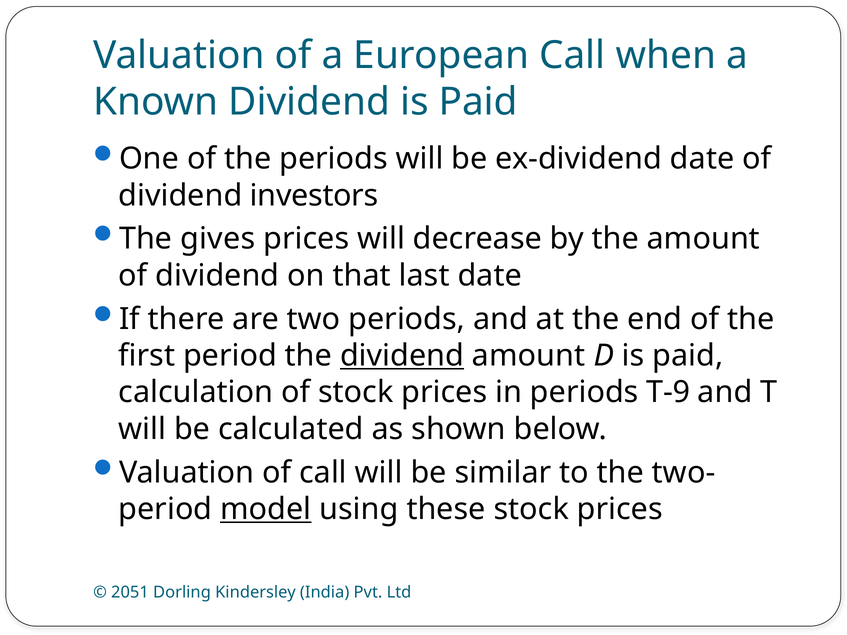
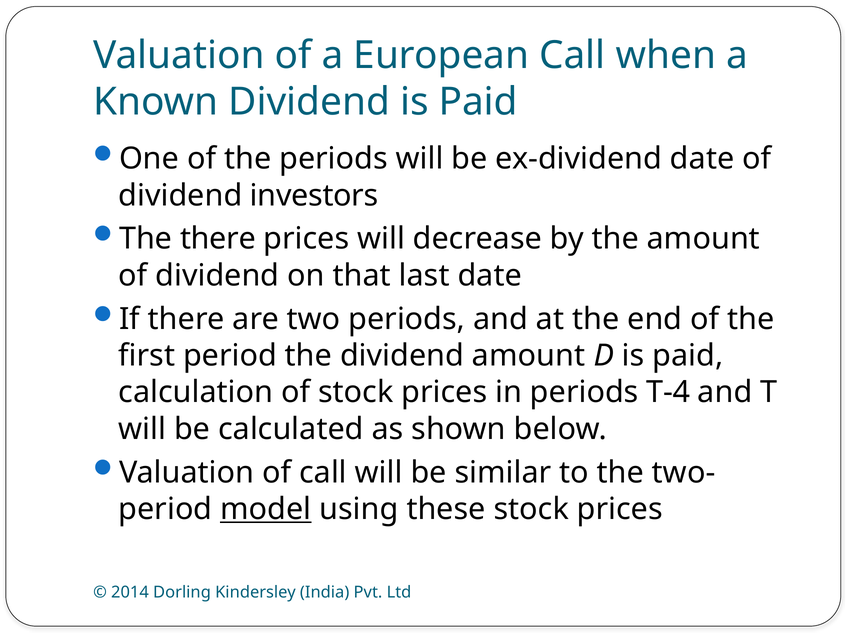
The gives: gives -> there
dividend at (402, 356) underline: present -> none
T-9: T-9 -> T-4
2051: 2051 -> 2014
